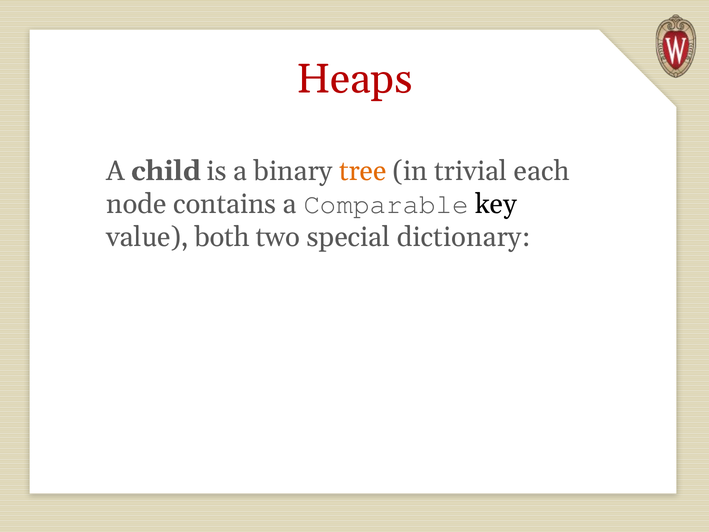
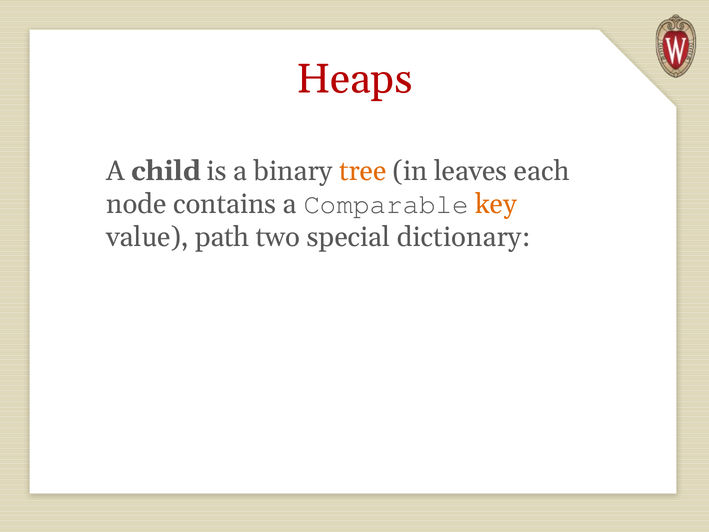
trivial: trivial -> leaves
key colour: black -> orange
both: both -> path
